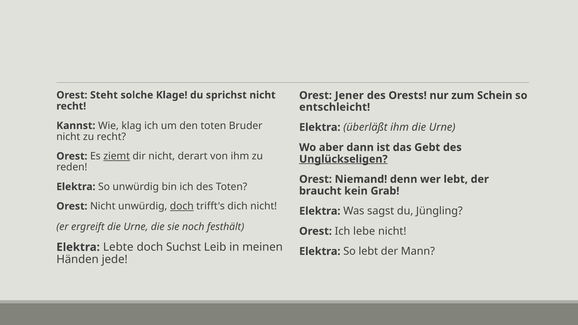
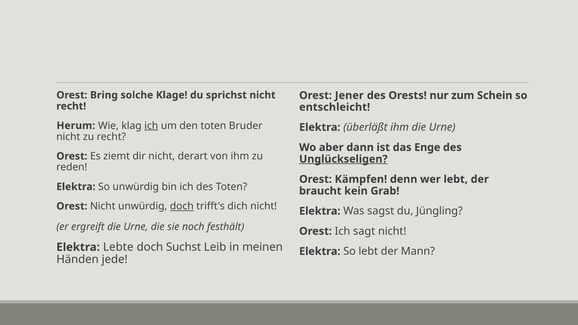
Steht: Steht -> Bring
Kannst: Kannst -> Herum
ich at (151, 126) underline: none -> present
Gebt: Gebt -> Enge
ziemt underline: present -> none
Niemand: Niemand -> Kämpfen
lebe: lebe -> sagt
